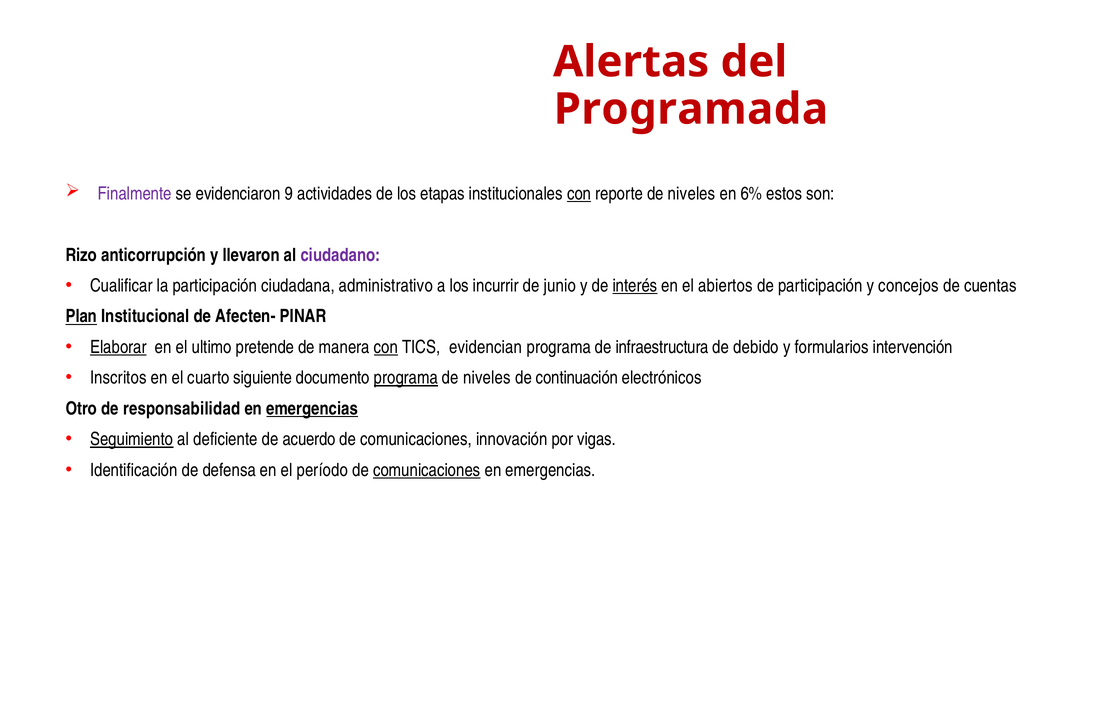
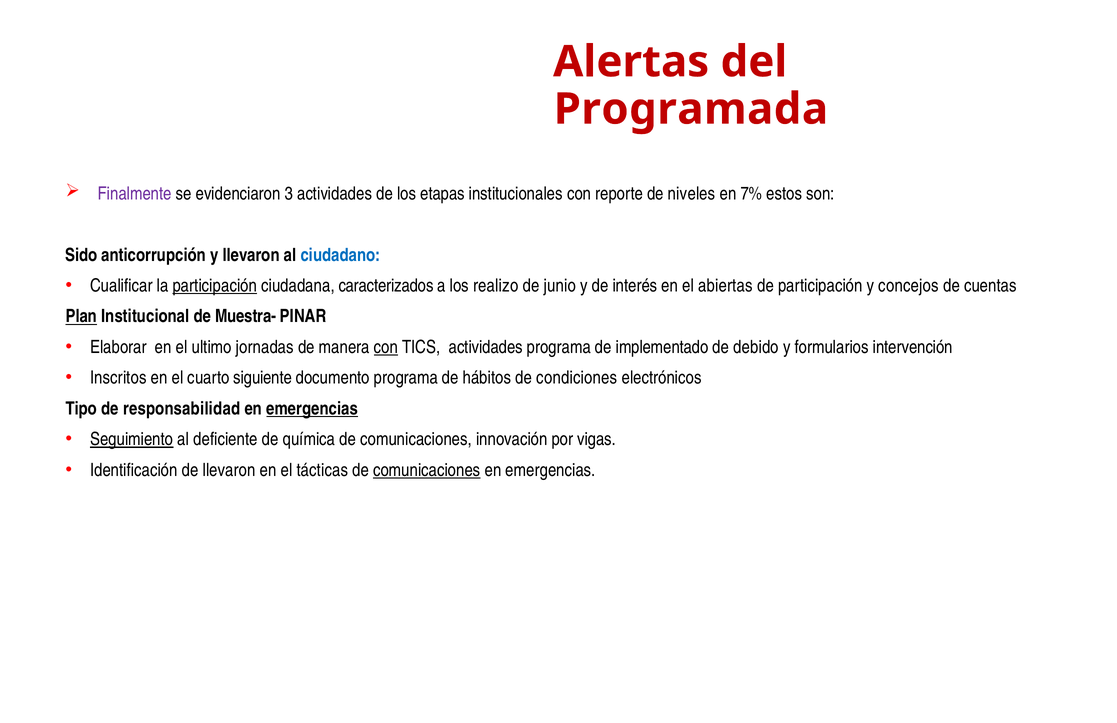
9: 9 -> 3
con at (579, 193) underline: present -> none
6%: 6% -> 7%
Rizo: Rizo -> Sido
ciudadano colour: purple -> blue
participación at (215, 286) underline: none -> present
administrativo: administrativo -> caracterizados
incurrir: incurrir -> realizo
interés underline: present -> none
abiertos: abiertos -> abiertas
Afecten-: Afecten- -> Muestra-
Elaborar underline: present -> none
pretende: pretende -> jornadas
TICS evidencian: evidencian -> actividades
infraestructura: infraestructura -> implementado
programa at (406, 378) underline: present -> none
niveles at (487, 378): niveles -> hábitos
continuación: continuación -> condiciones
Otro: Otro -> Tipo
acuerdo: acuerdo -> química
de defensa: defensa -> llevaron
período: período -> tácticas
